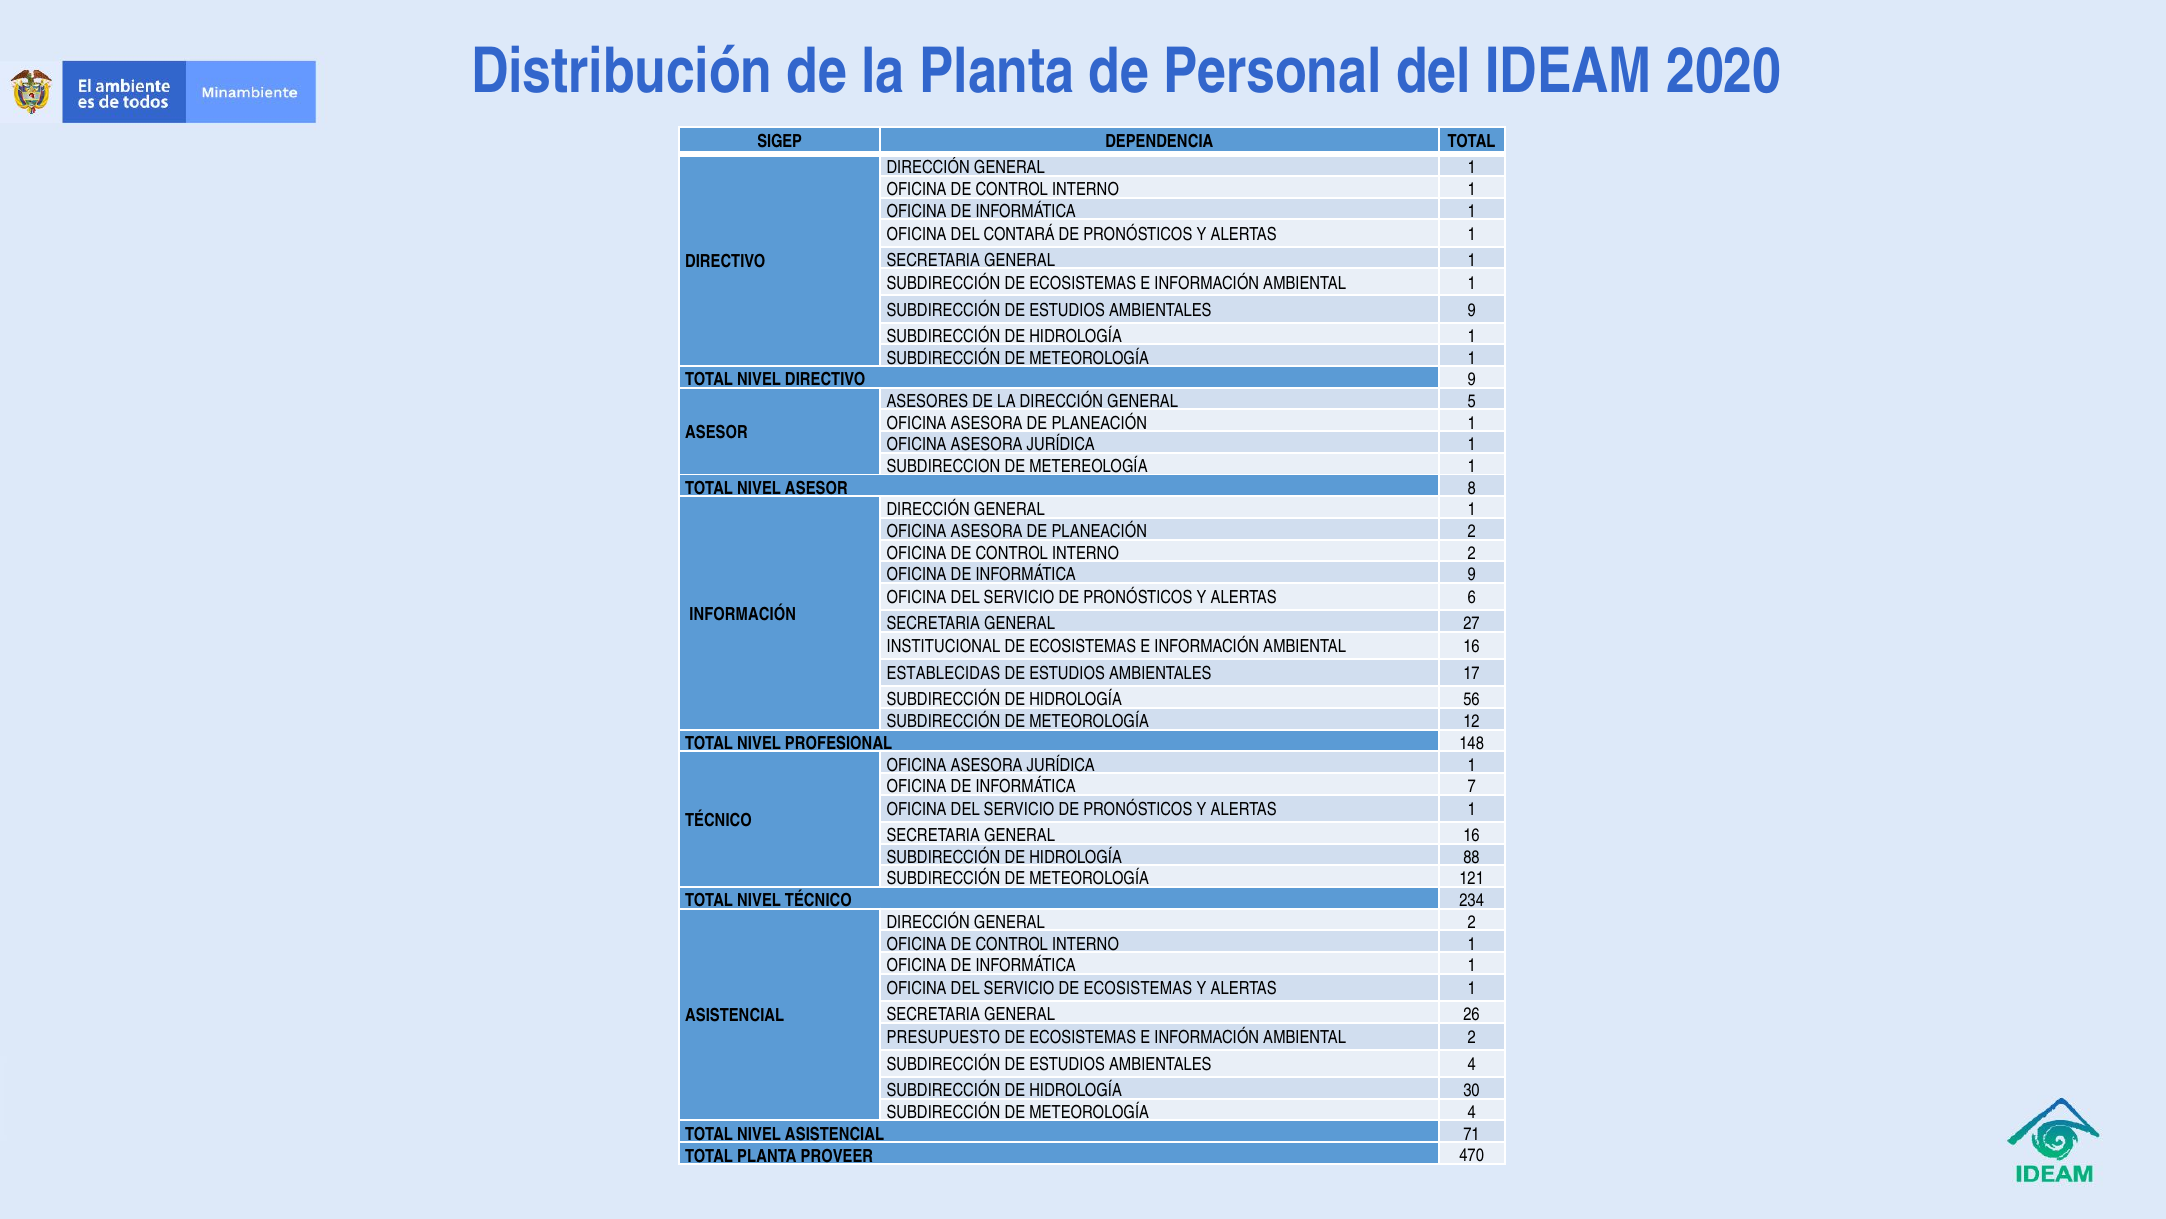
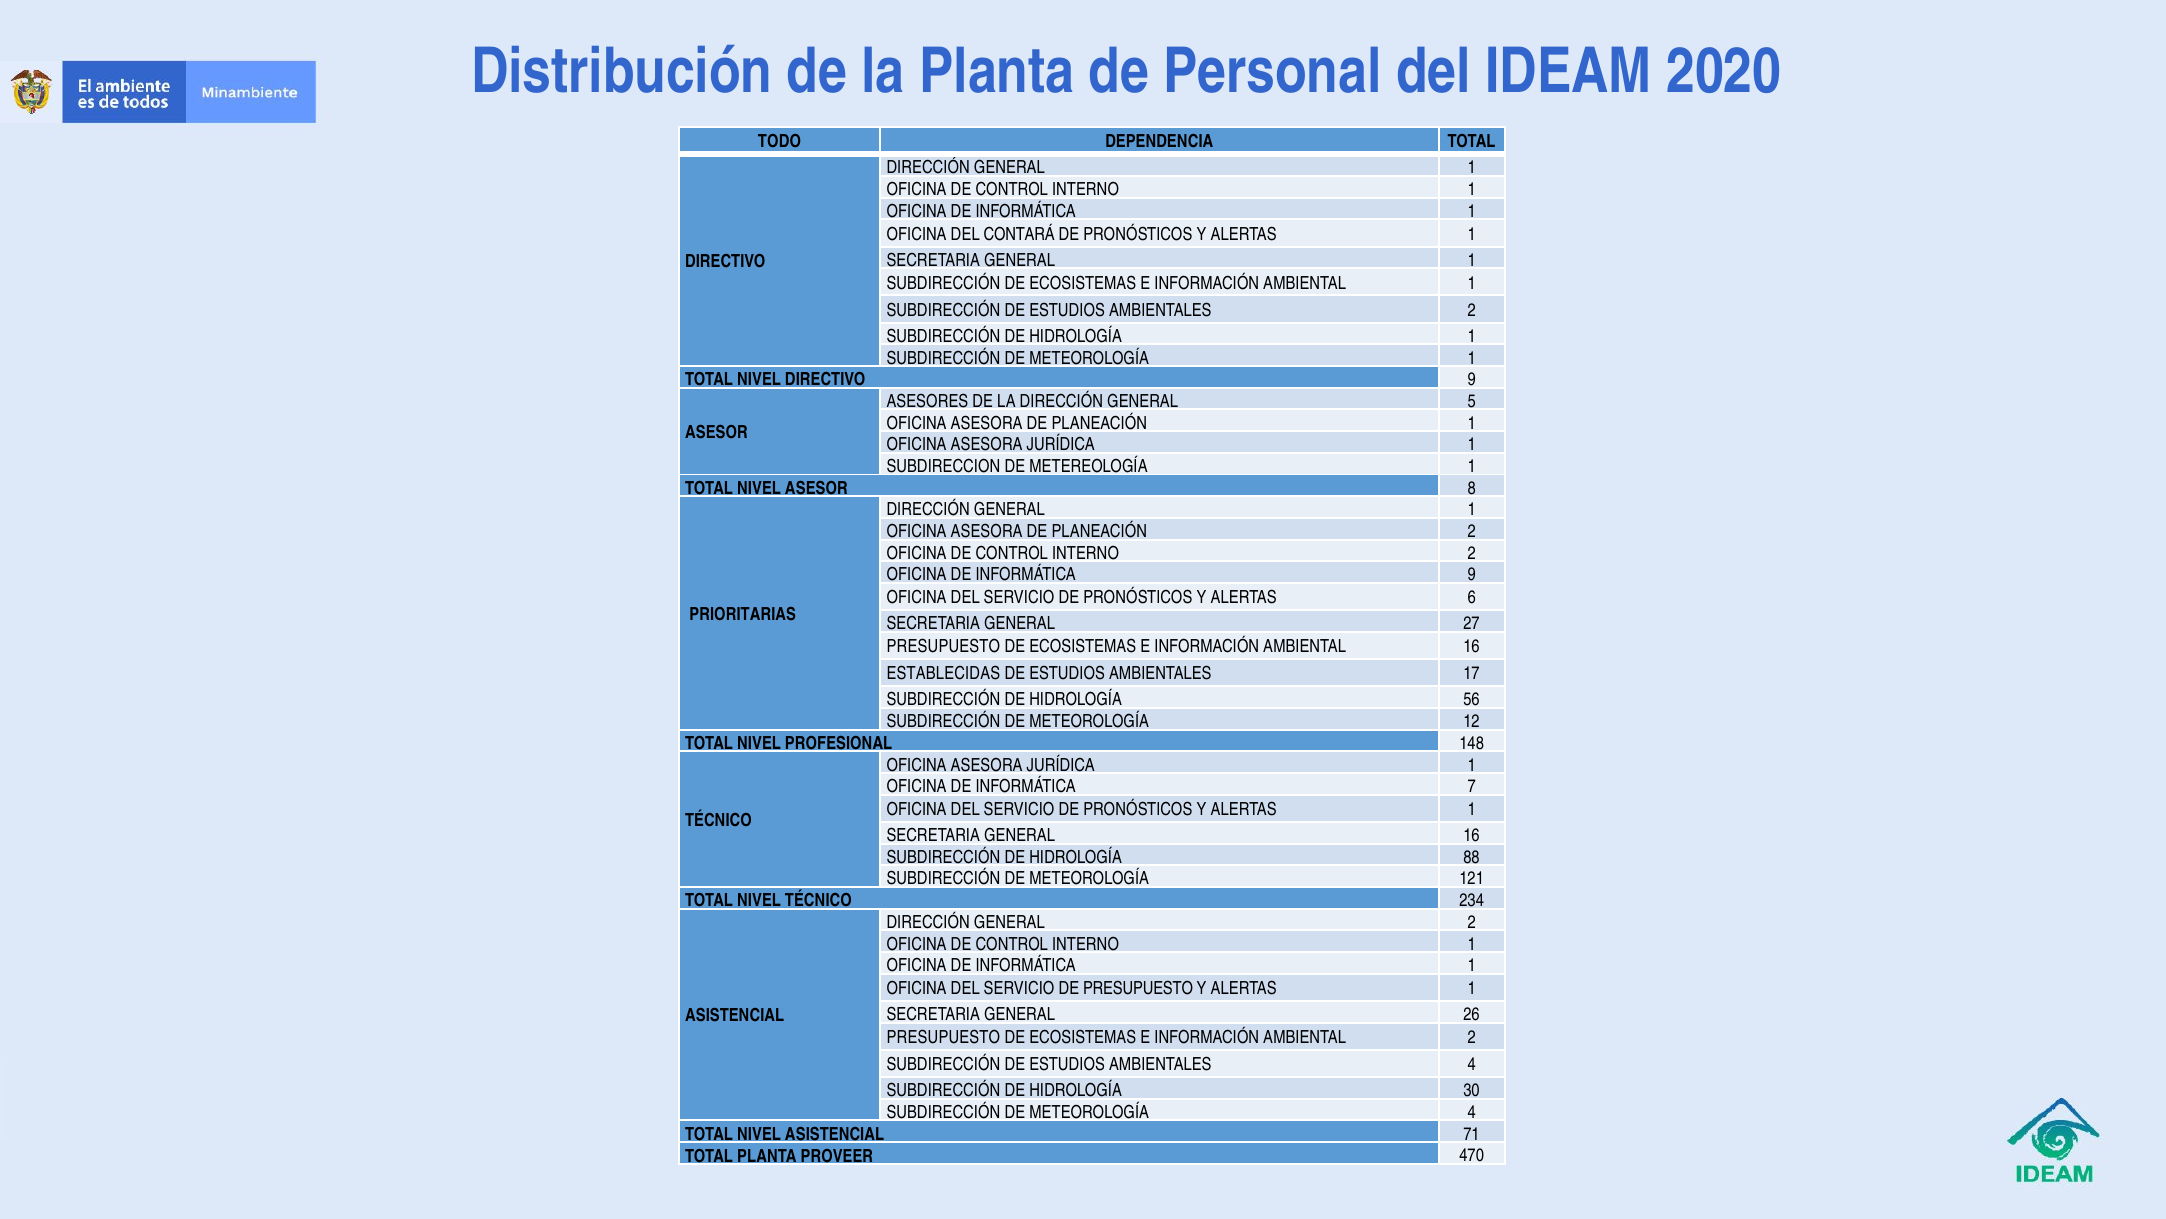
SIGEP: SIGEP -> TODO
AMBIENTALES 9: 9 -> 2
INFORMACIÓN at (743, 614): INFORMACIÓN -> PRIORITARIAS
INSTITUCIONAL at (943, 646): INSTITUCIONAL -> PRESUPUESTO
SERVICIO DE ECOSISTEMAS: ECOSISTEMAS -> PRESUPUESTO
